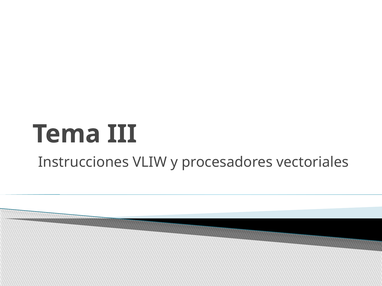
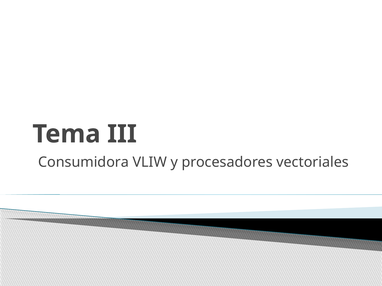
Instrucciones: Instrucciones -> Consumidora
